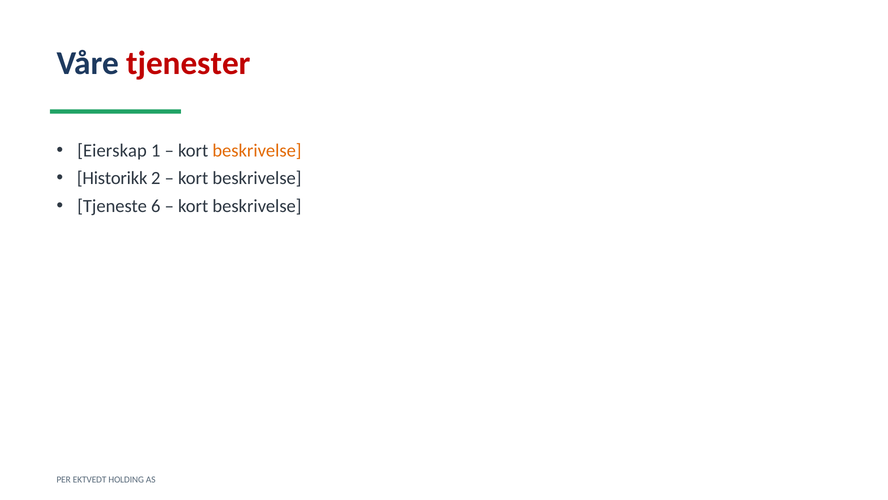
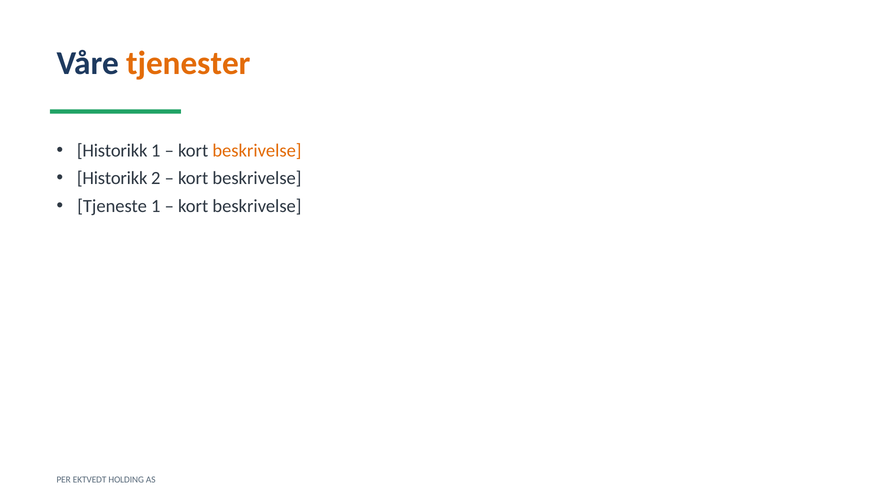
tjenester colour: red -> orange
Eierskap at (112, 150): Eierskap -> Historikk
Tjeneste 6: 6 -> 1
